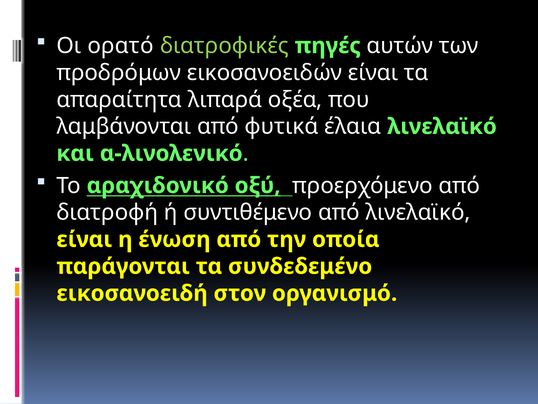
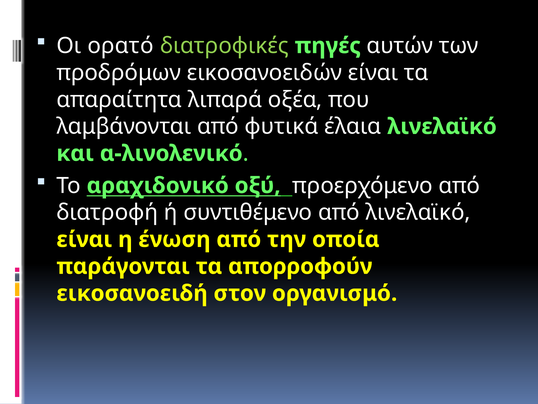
συνδεδεμένο: συνδεδεμένο -> απορροφούν
